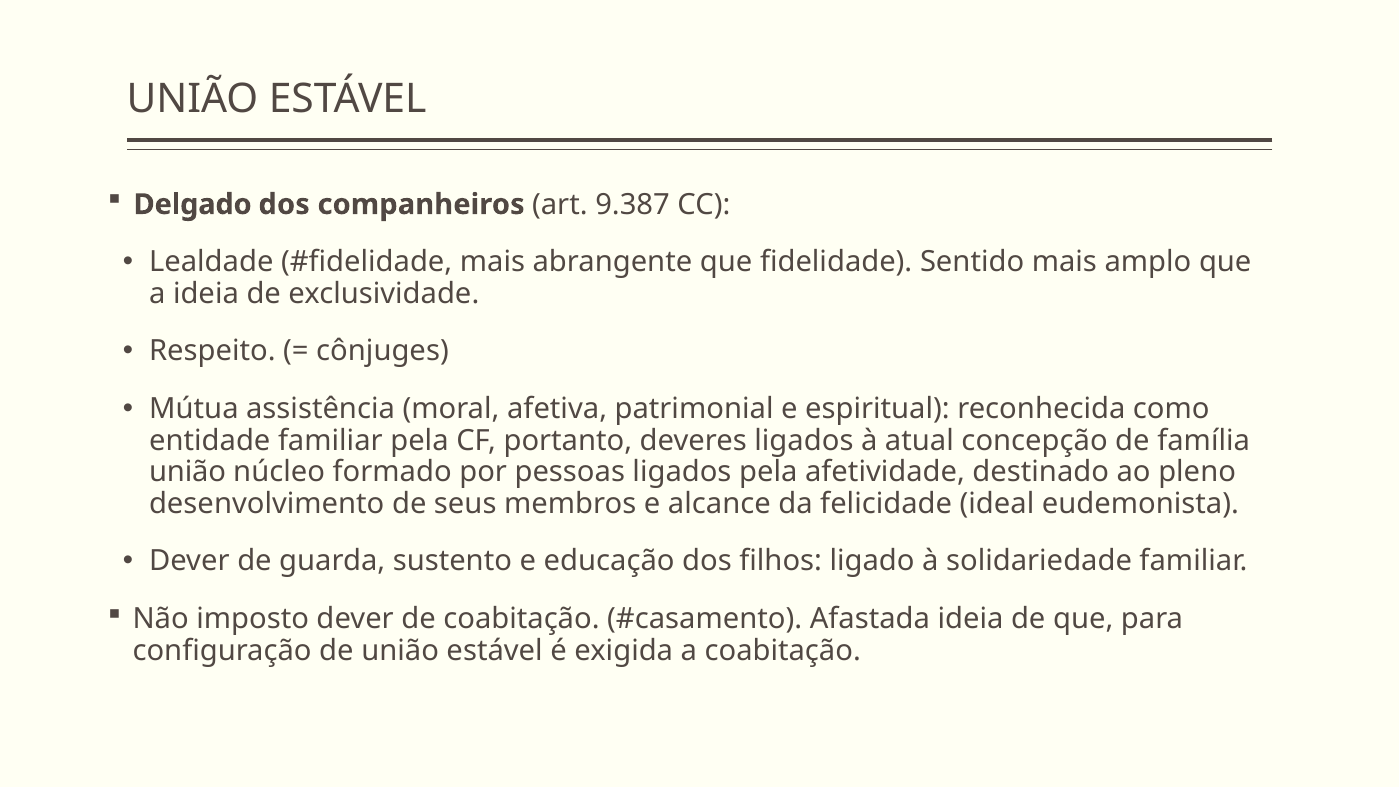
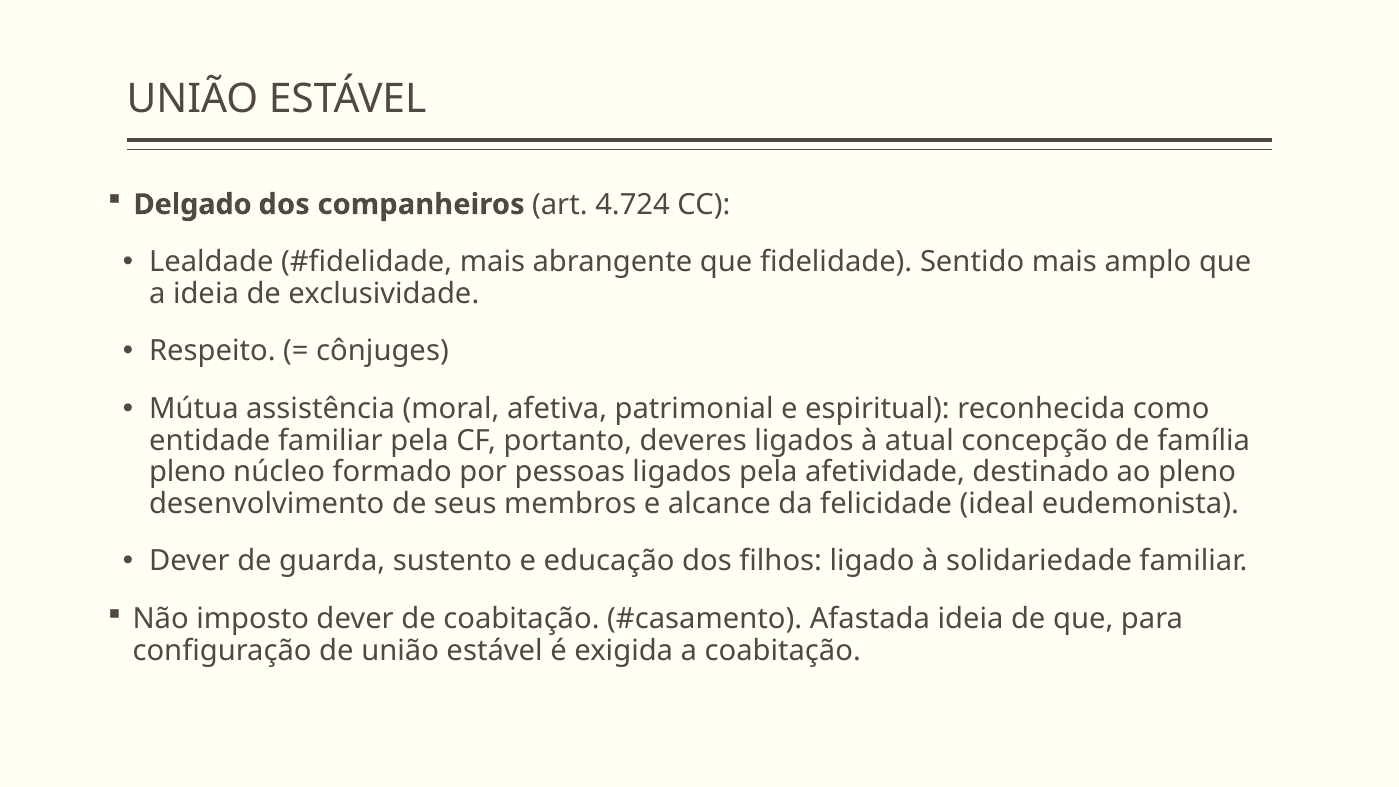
9.387: 9.387 -> 4.724
união at (188, 472): união -> pleno
